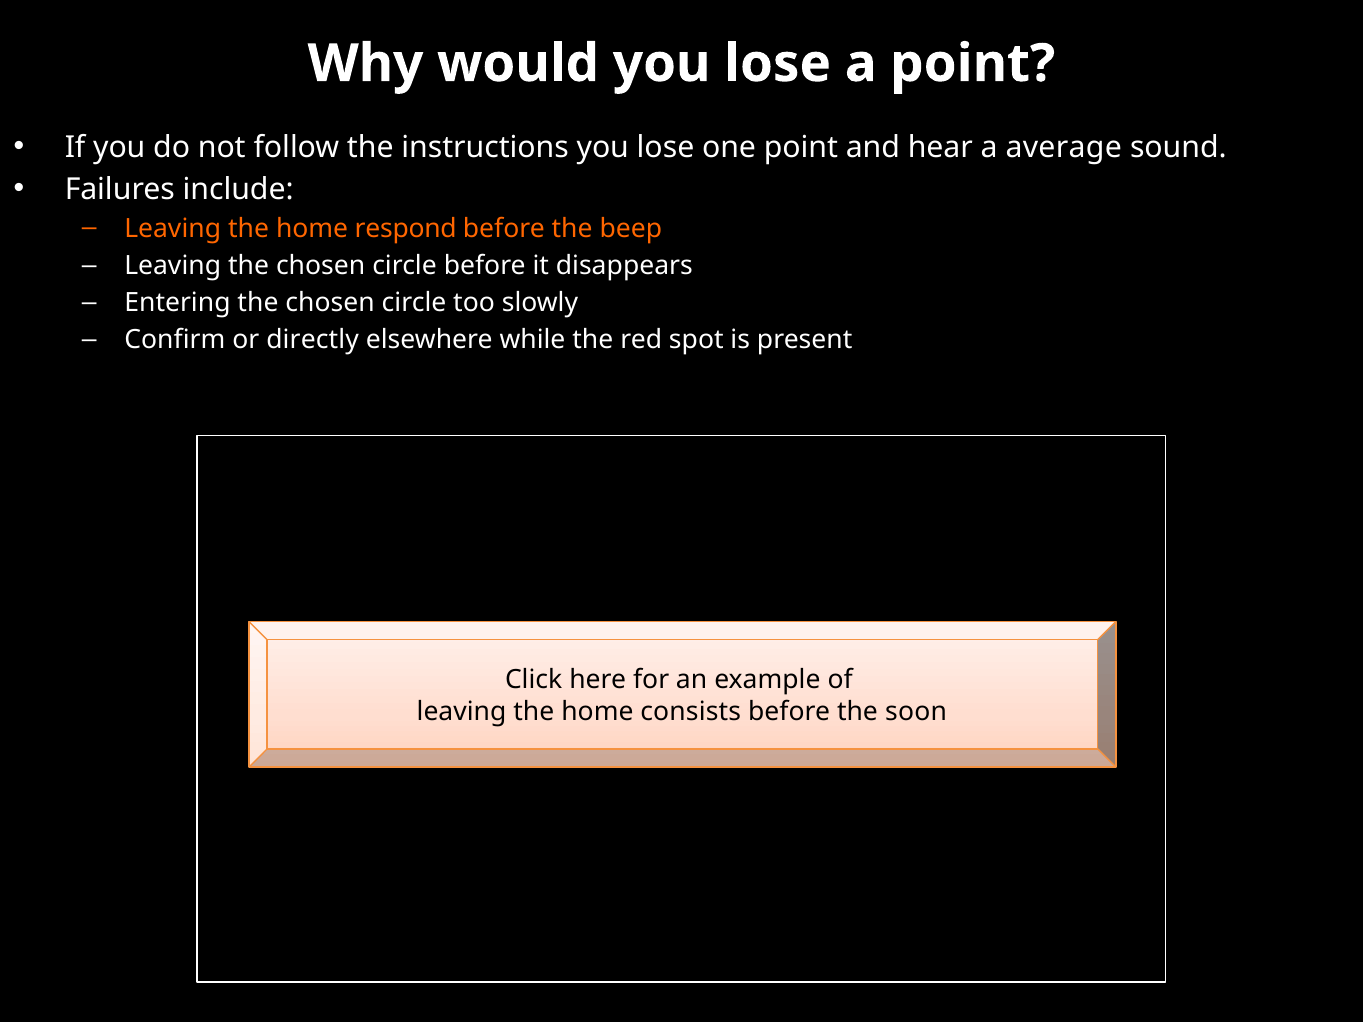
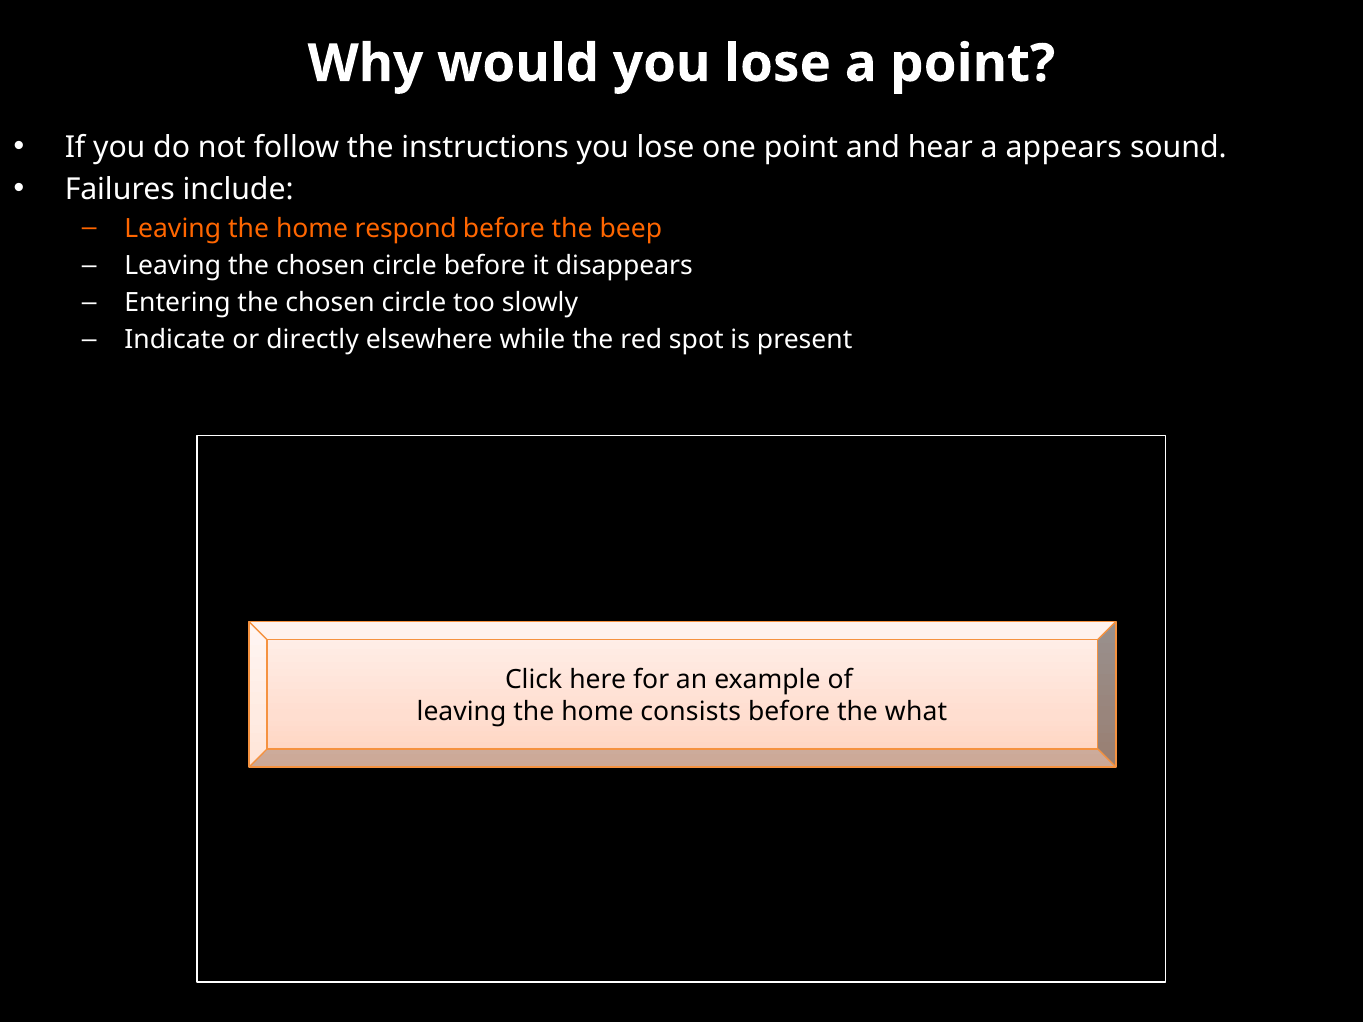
average: average -> appears
Confirm: Confirm -> Indicate
soon: soon -> what
